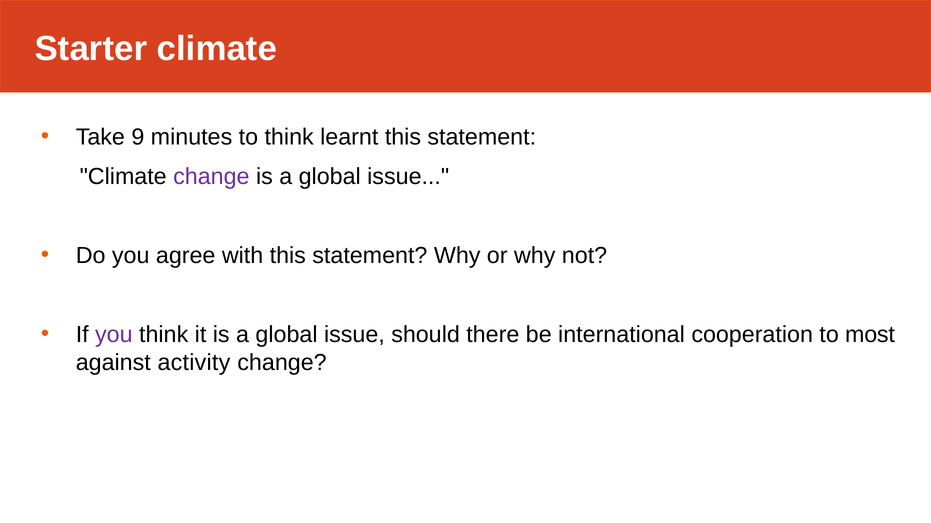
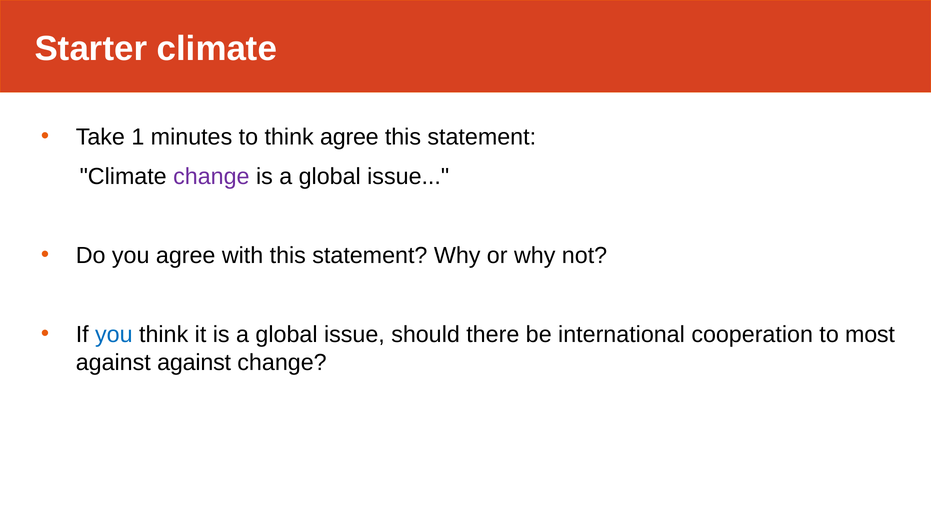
9: 9 -> 1
think learnt: learnt -> agree
you at (114, 335) colour: purple -> blue
against activity: activity -> against
